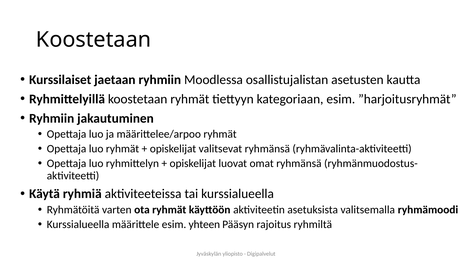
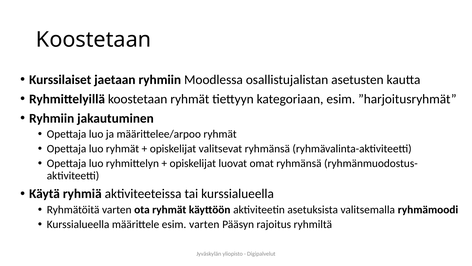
esim yhteen: yhteen -> varten
